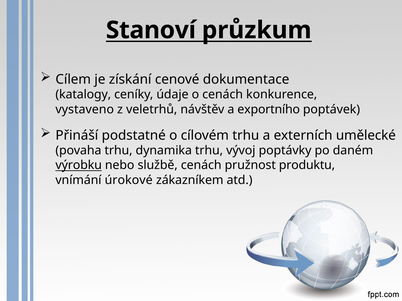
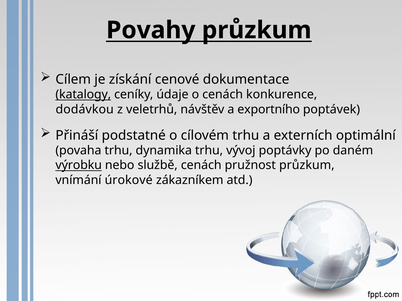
Stanoví: Stanoví -> Povahy
katalogy underline: none -> present
vystaveno: vystaveno -> dodávkou
umělecké: umělecké -> optimální
pružnost produktu: produktu -> průzkum
